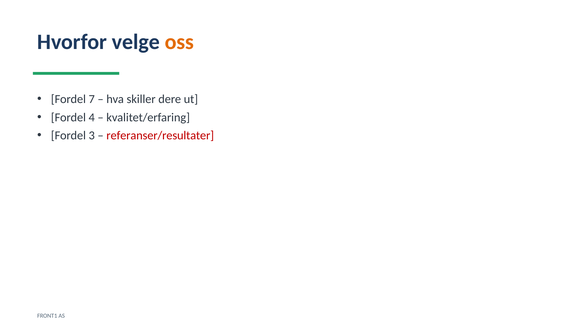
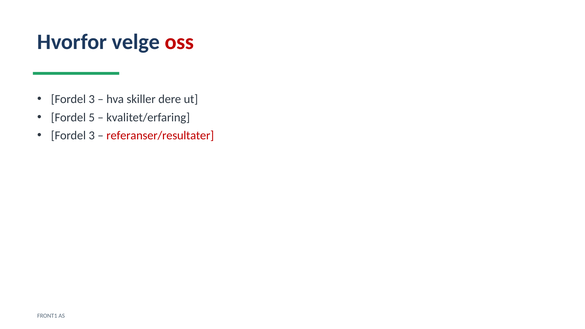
oss colour: orange -> red
7 at (92, 99): 7 -> 3
4: 4 -> 5
